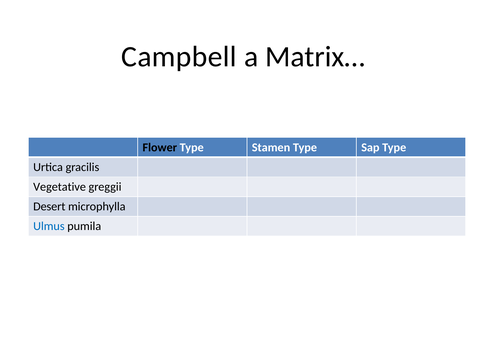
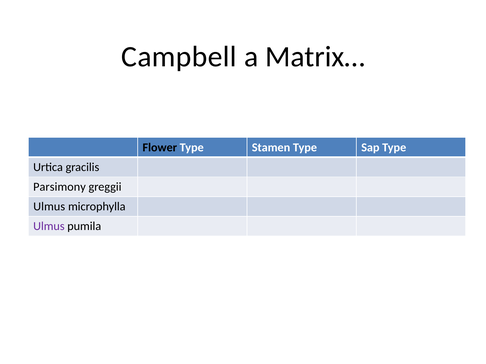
Vegetative: Vegetative -> Parsimony
Desert at (49, 207): Desert -> Ulmus
Ulmus at (49, 227) colour: blue -> purple
